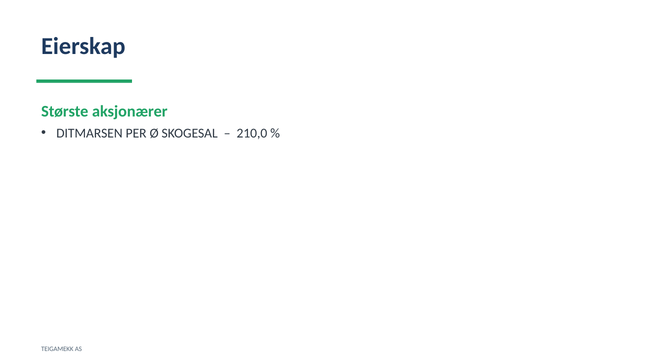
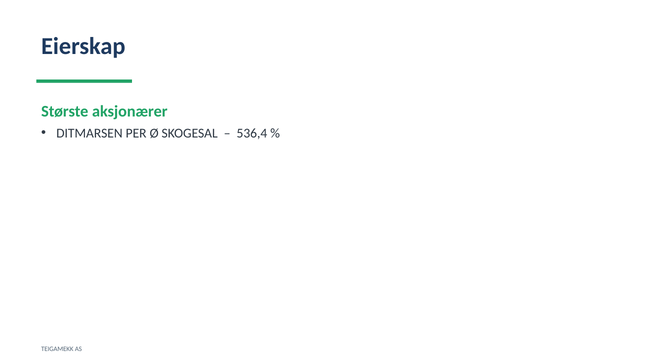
210,0: 210,0 -> 536,4
